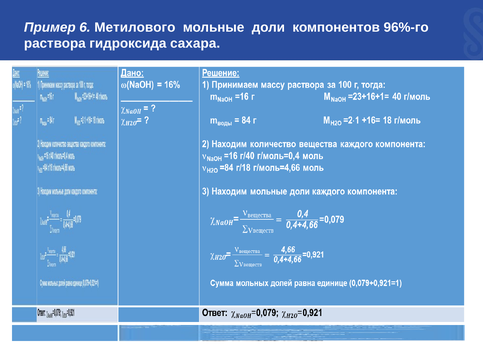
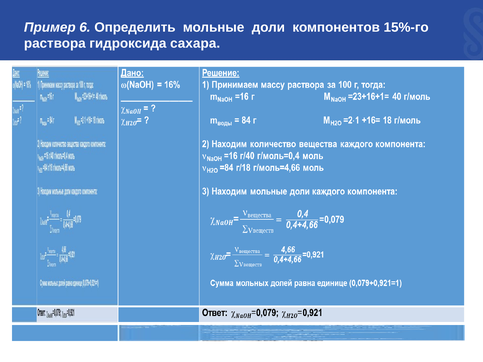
Метилового: Метилового -> Определить
96%-го: 96%-го -> 15%-го
